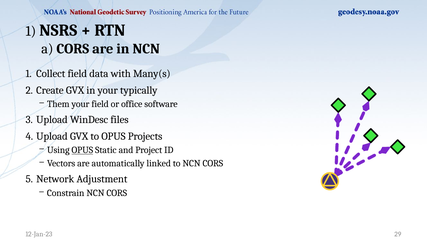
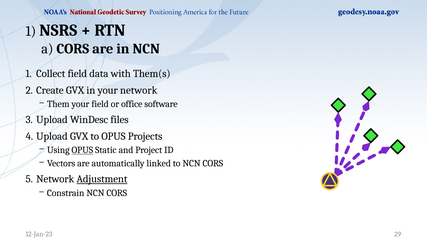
Many(s: Many(s -> Them(s
your typically: typically -> network
Adjustment underline: none -> present
